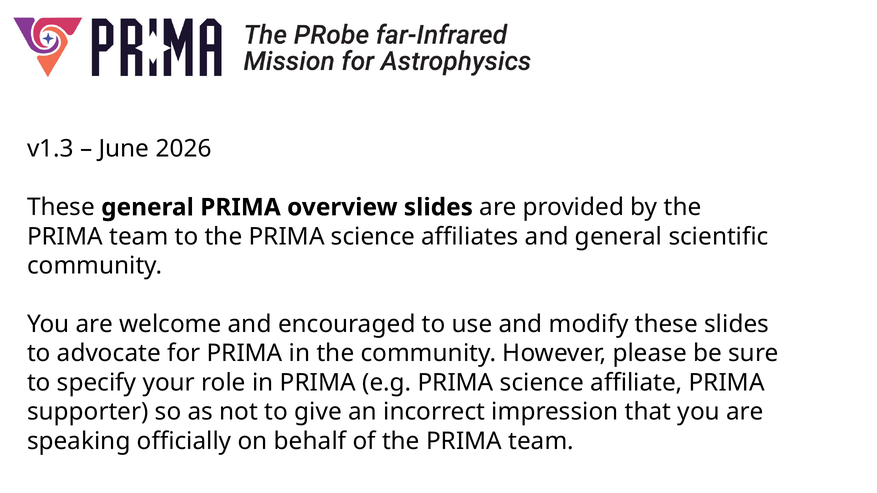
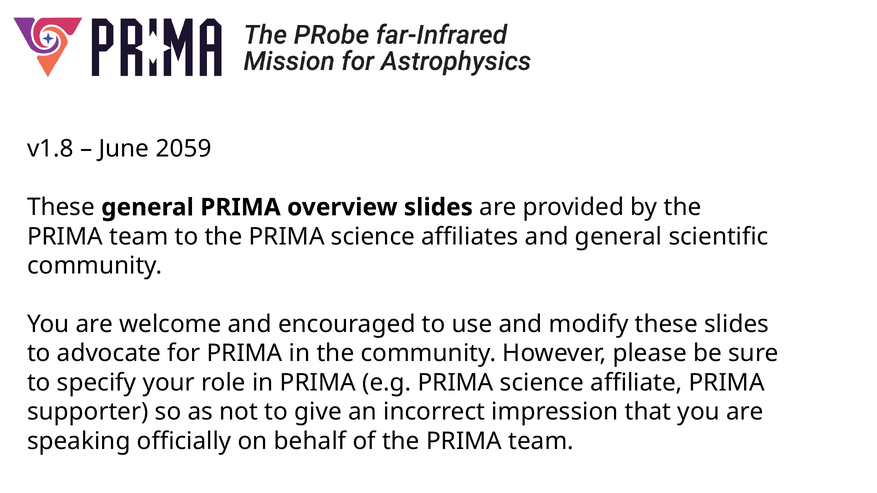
v1.3: v1.3 -> v1.8
2026: 2026 -> 2059
